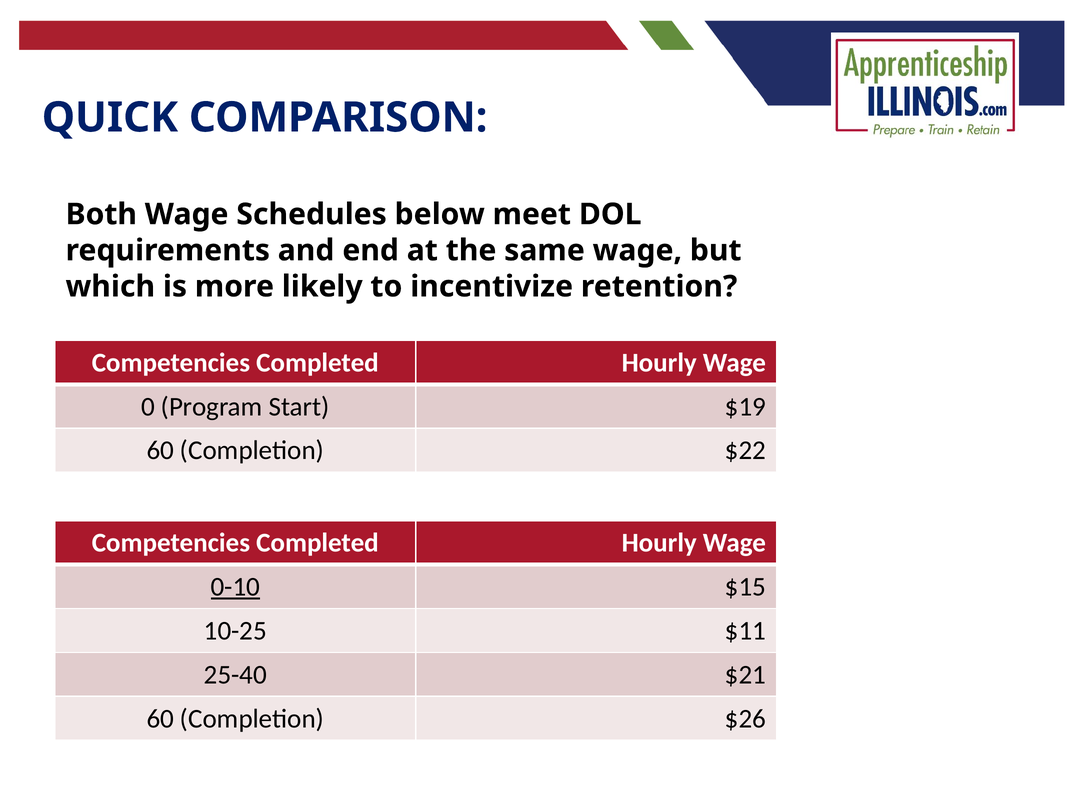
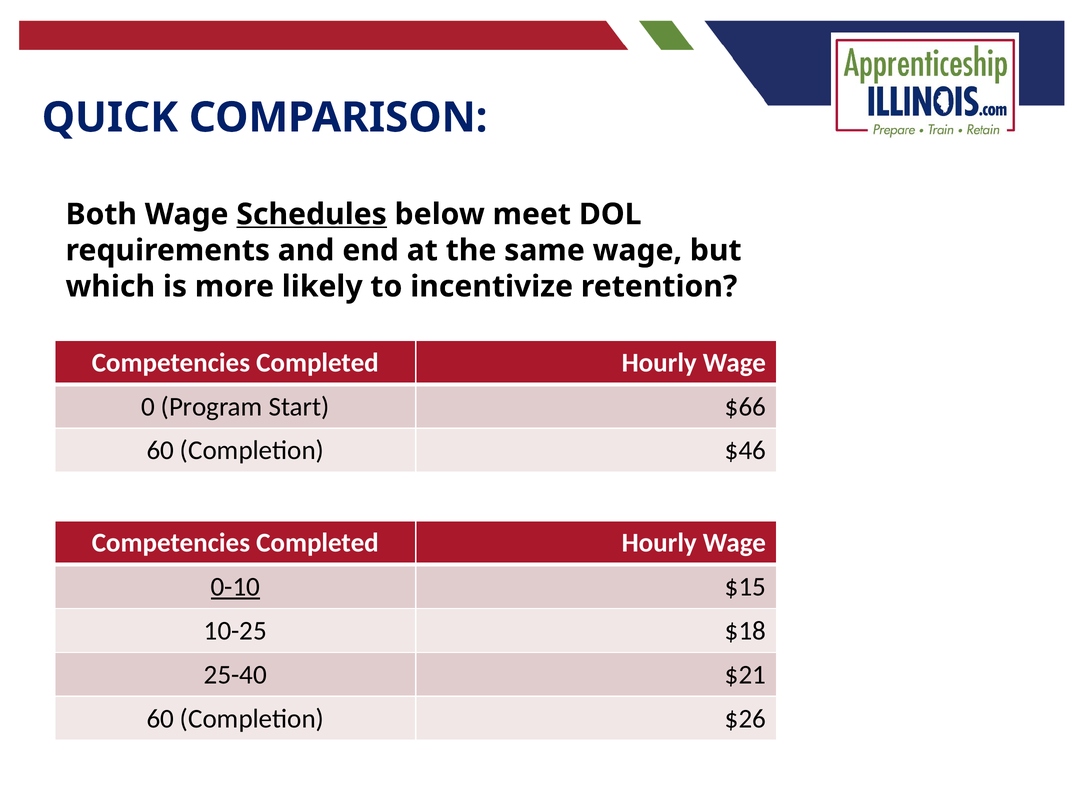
Schedules underline: none -> present
$19: $19 -> $66
$22: $22 -> $46
$11: $11 -> $18
